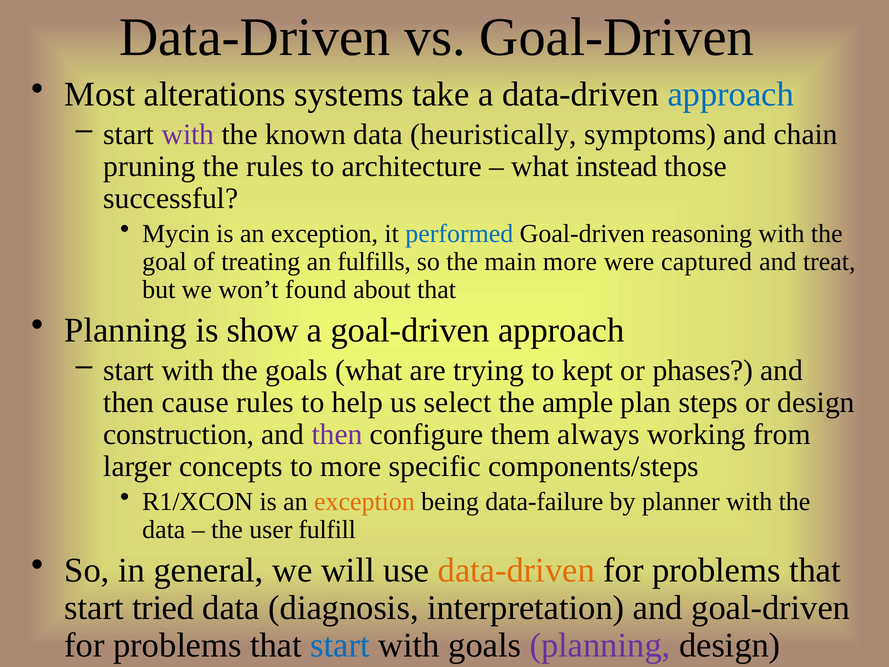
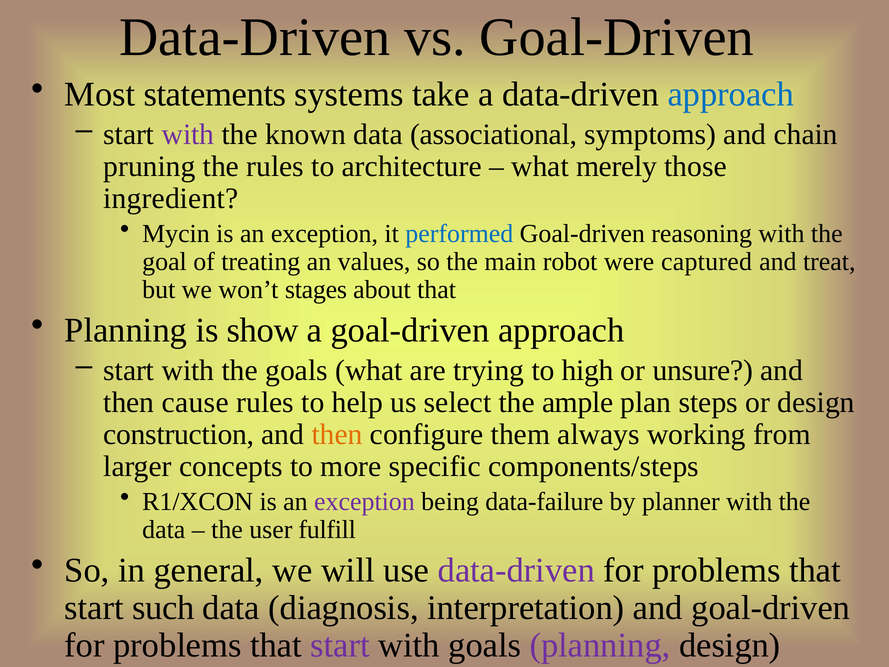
alterations: alterations -> statements
heuristically: heuristically -> associational
instead: instead -> merely
successful: successful -> ingredient
fulfills: fulfills -> values
main more: more -> robot
found: found -> stages
kept: kept -> high
phases: phases -> unsure
then at (337, 435) colour: purple -> orange
exception at (364, 501) colour: orange -> purple
data-driven at (516, 570) colour: orange -> purple
tried: tried -> such
start at (340, 645) colour: blue -> purple
